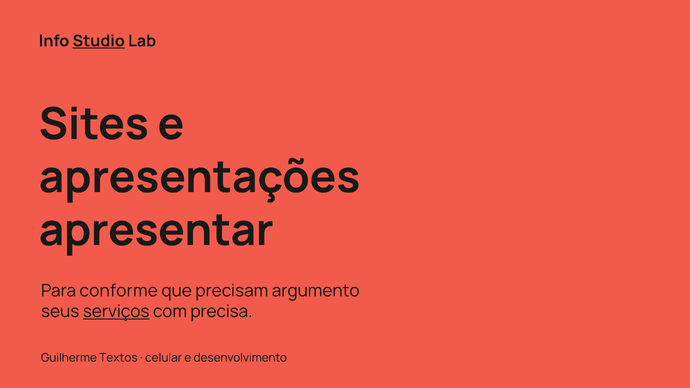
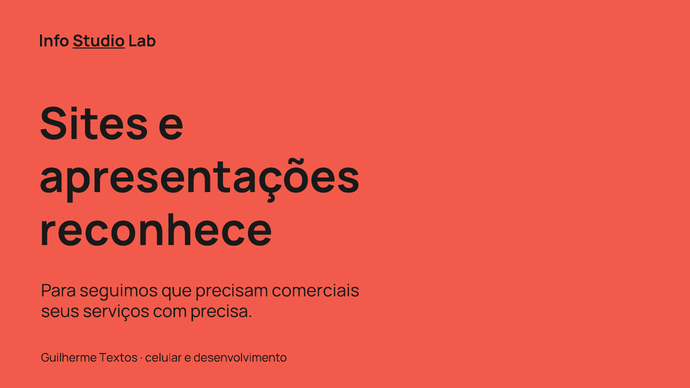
apresentar: apresentar -> reconhece
conforme: conforme -> seguimos
argumento: argumento -> comerciais
serviços underline: present -> none
